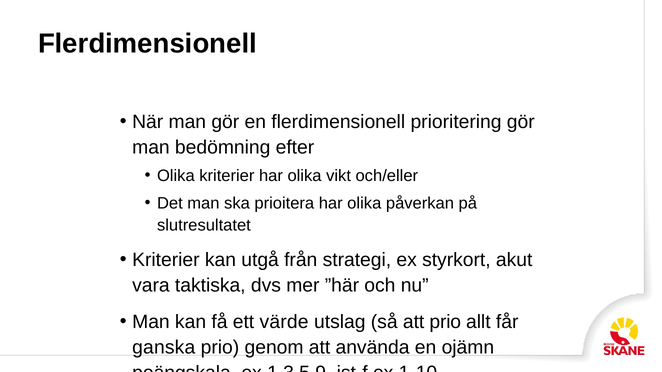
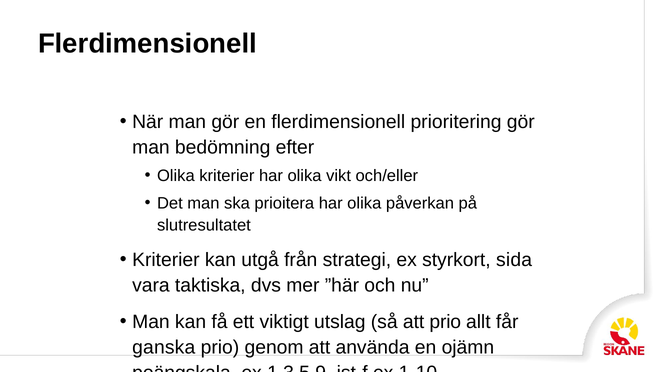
akut: akut -> sida
värde: värde -> viktigt
